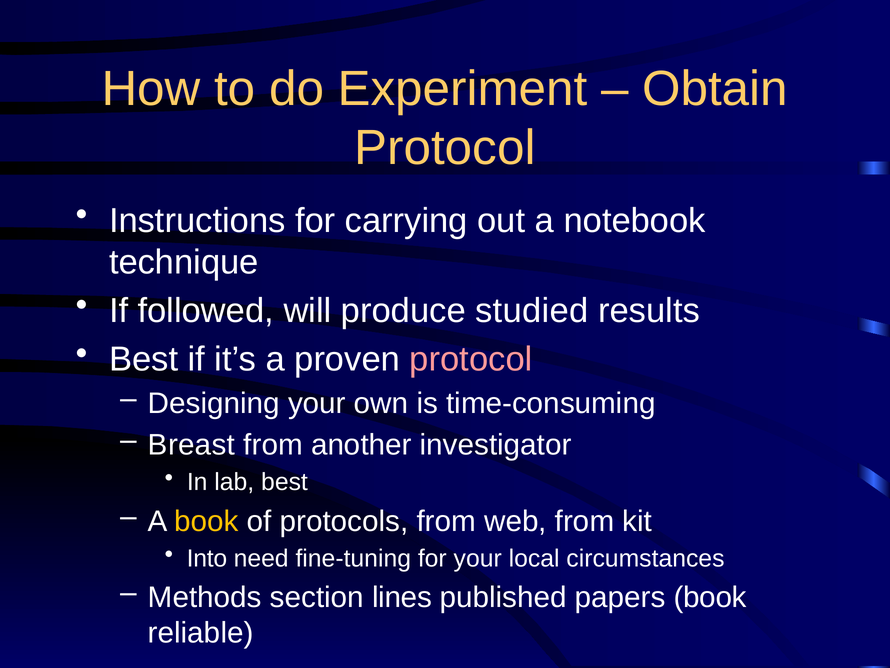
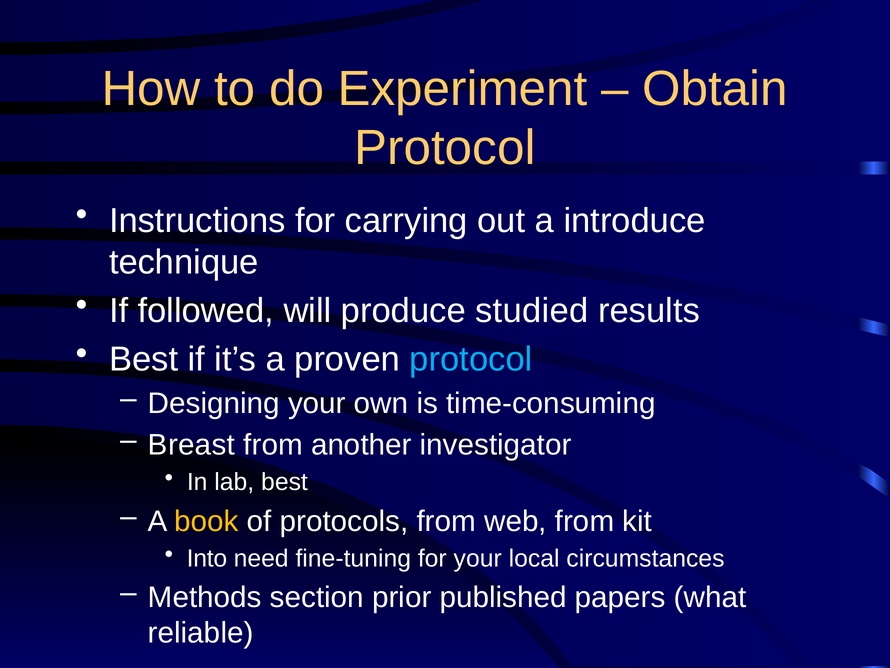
notebook: notebook -> introduce
protocol at (471, 359) colour: pink -> light blue
lines: lines -> prior
papers book: book -> what
